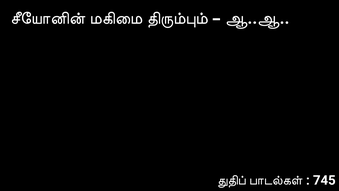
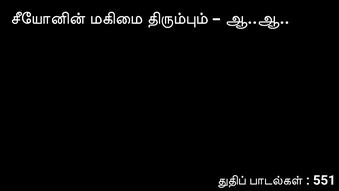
745: 745 -> 551
